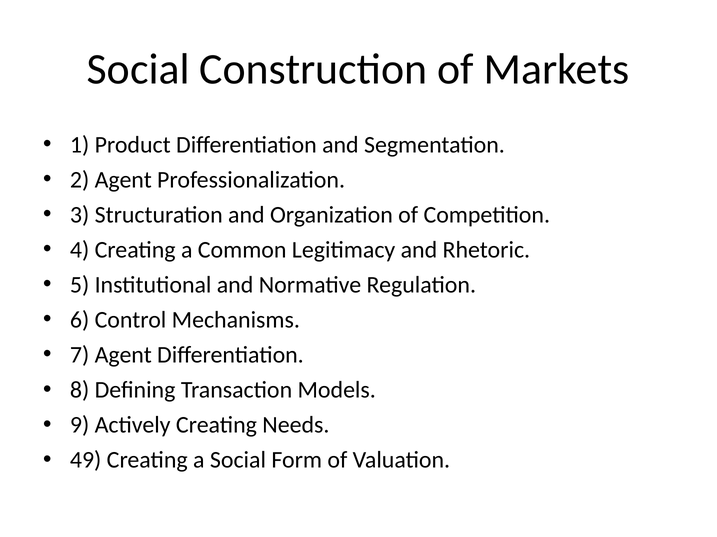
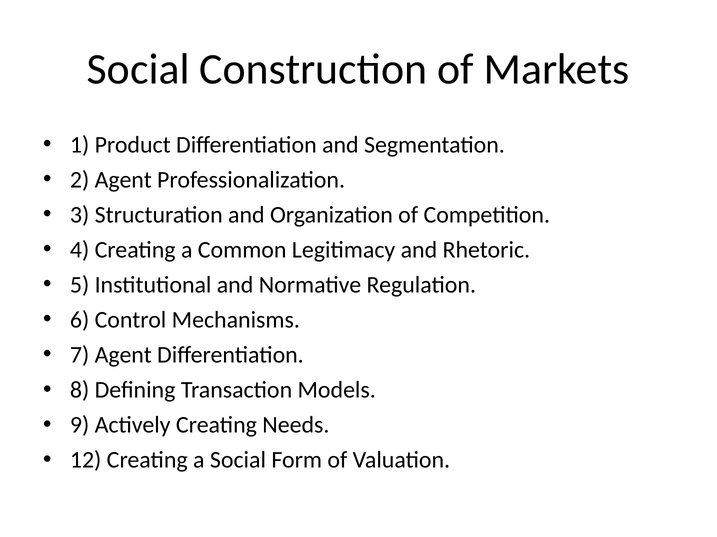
49: 49 -> 12
